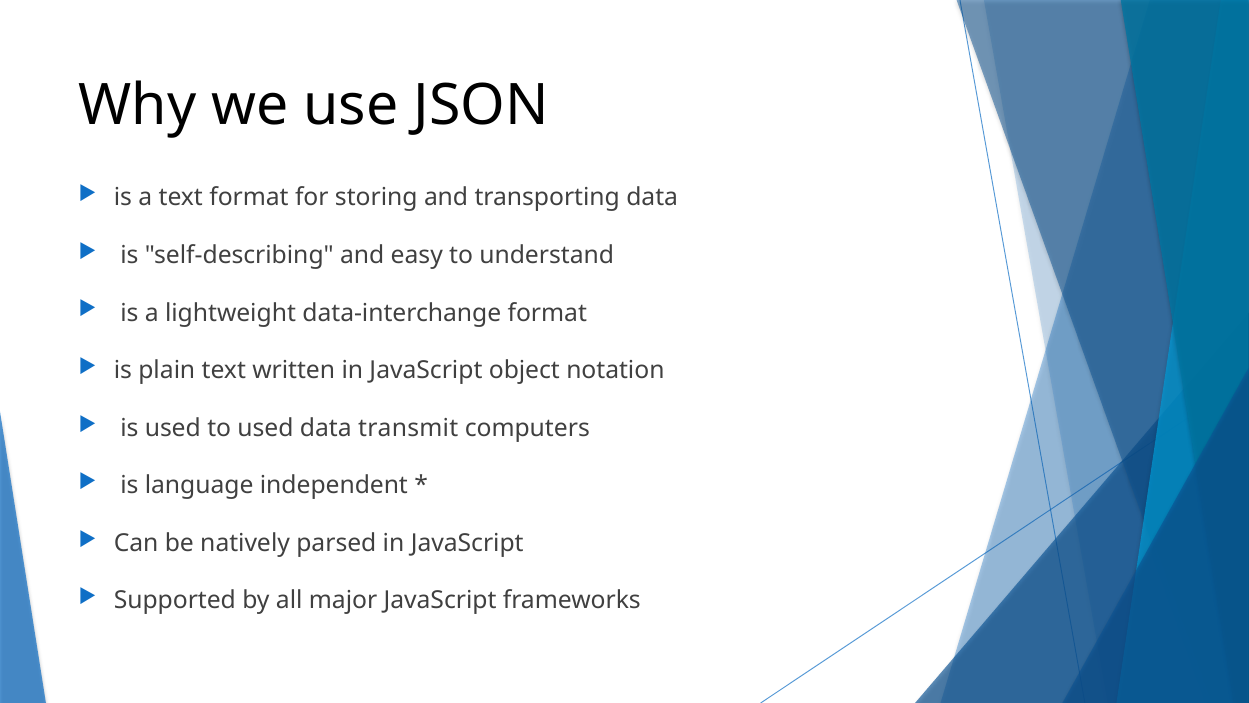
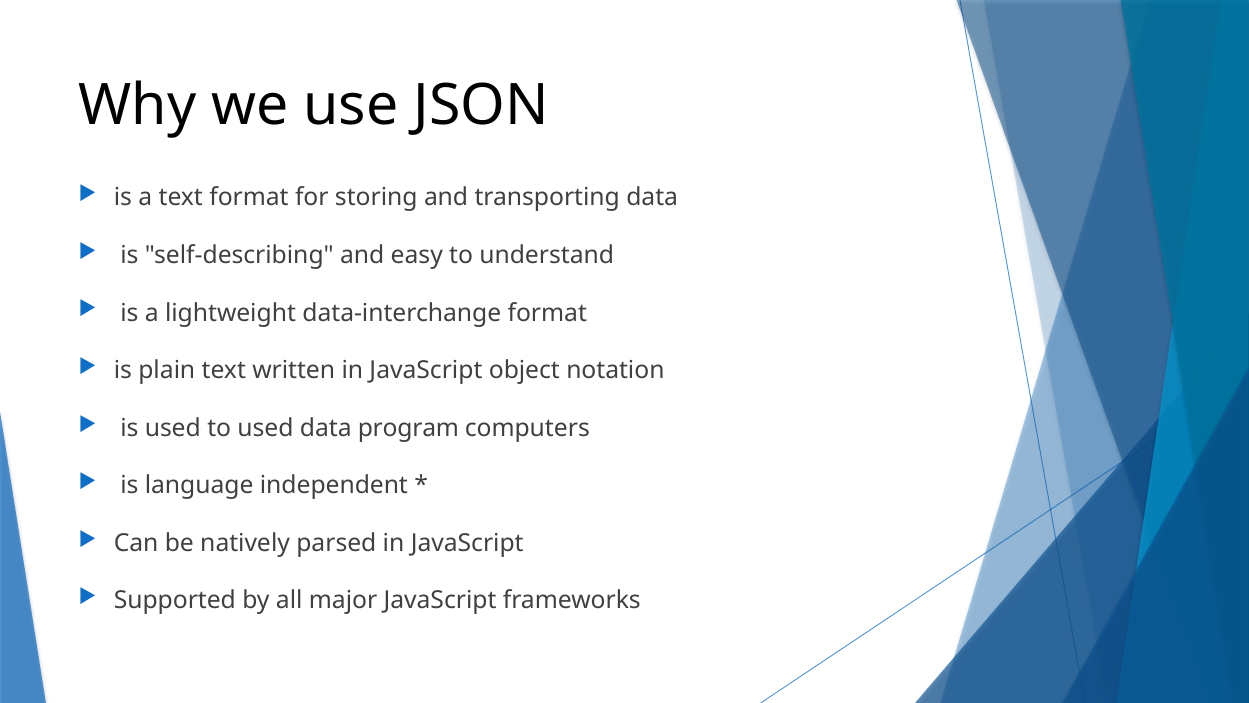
transmit: transmit -> program
